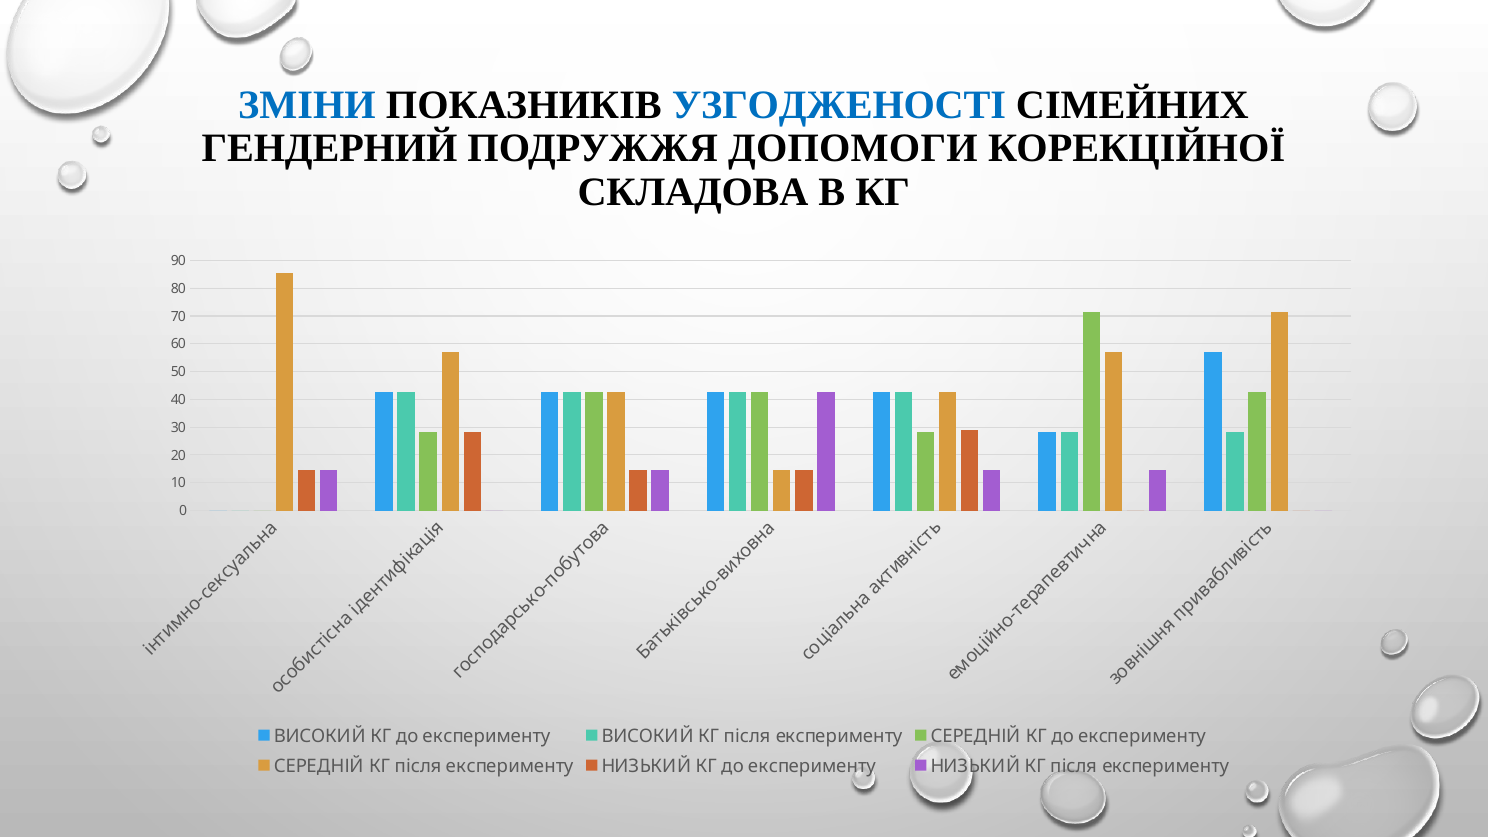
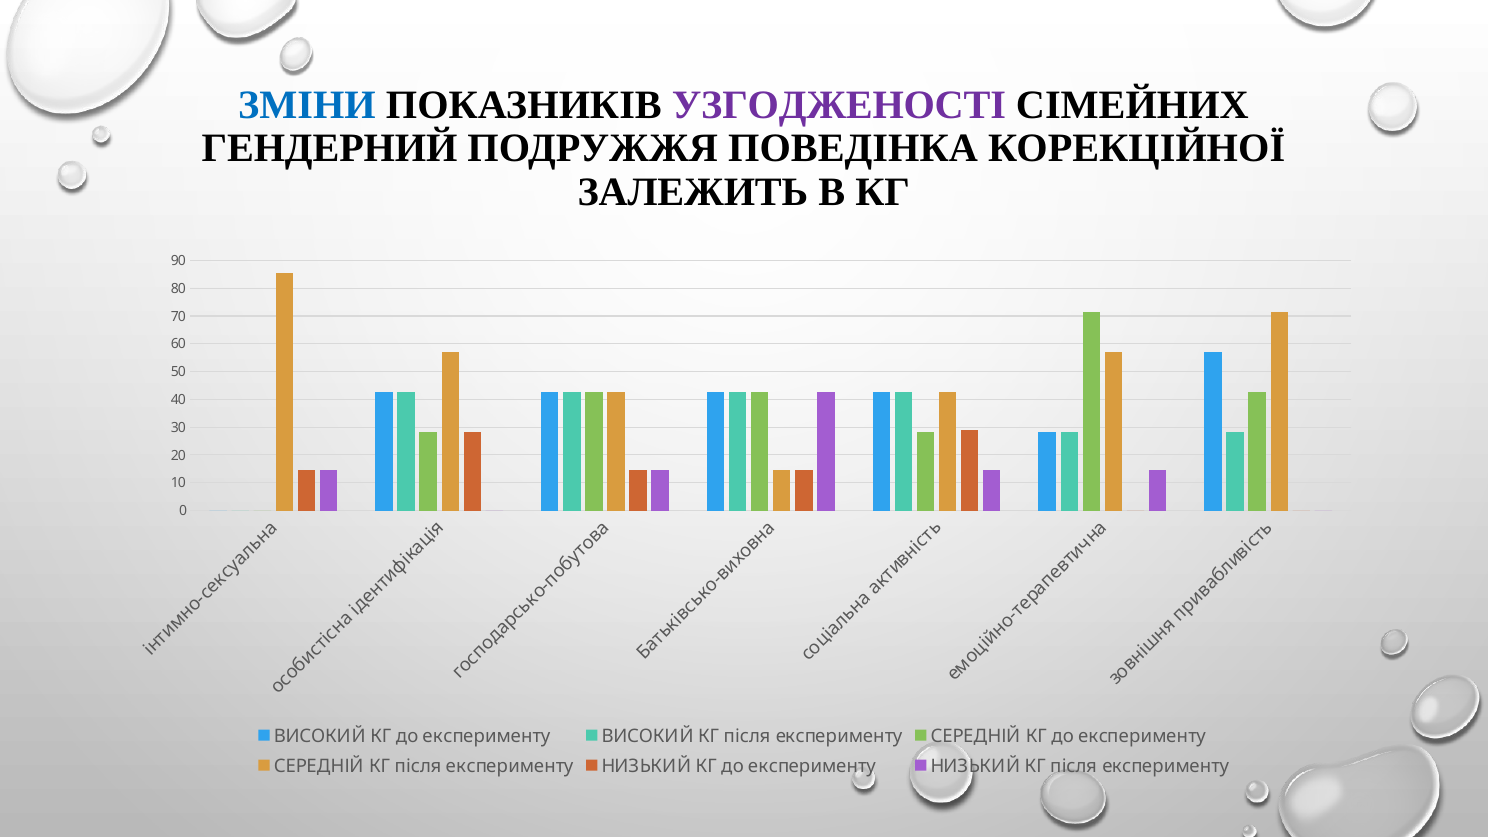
УЗГОДЖЕНОСТІ colour: blue -> purple
ДОПОМОГИ: ДОПОМОГИ -> ПОВЕДІНКА
СКЛАДОВА: СКЛАДОВА -> ЗАЛЕЖИТЬ
